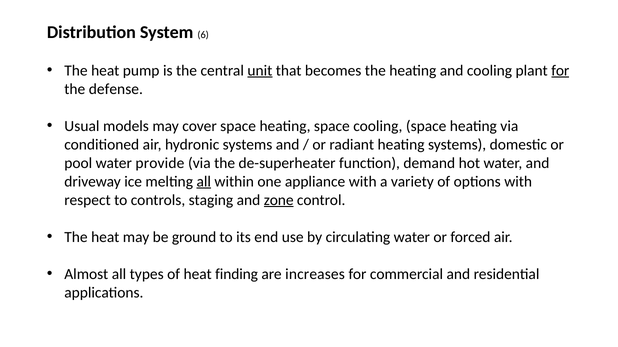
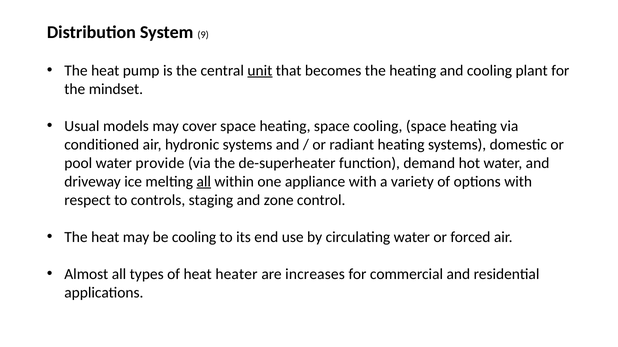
6: 6 -> 9
for at (560, 71) underline: present -> none
defense: defense -> mindset
zone underline: present -> none
be ground: ground -> cooling
finding: finding -> heater
